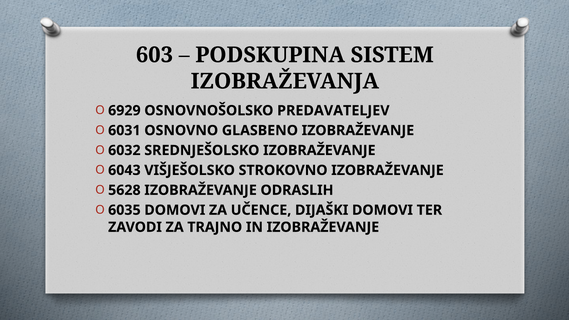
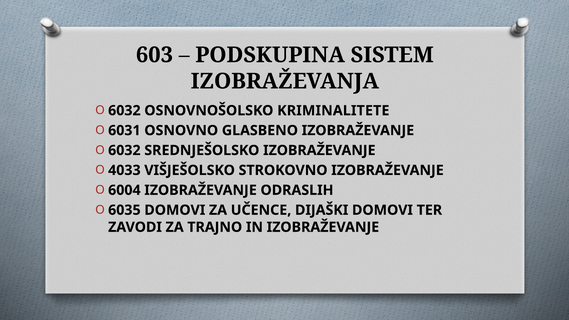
6929 at (124, 111): 6929 -> 6032
PREDAVATELJEV: PREDAVATELJEV -> KRIMINALITETE
6043: 6043 -> 4033
5628: 5628 -> 6004
